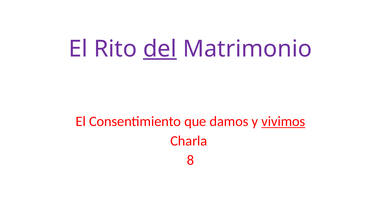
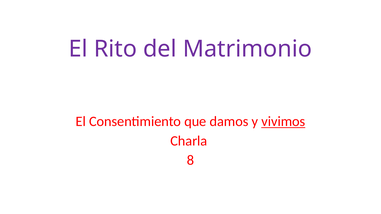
del underline: present -> none
